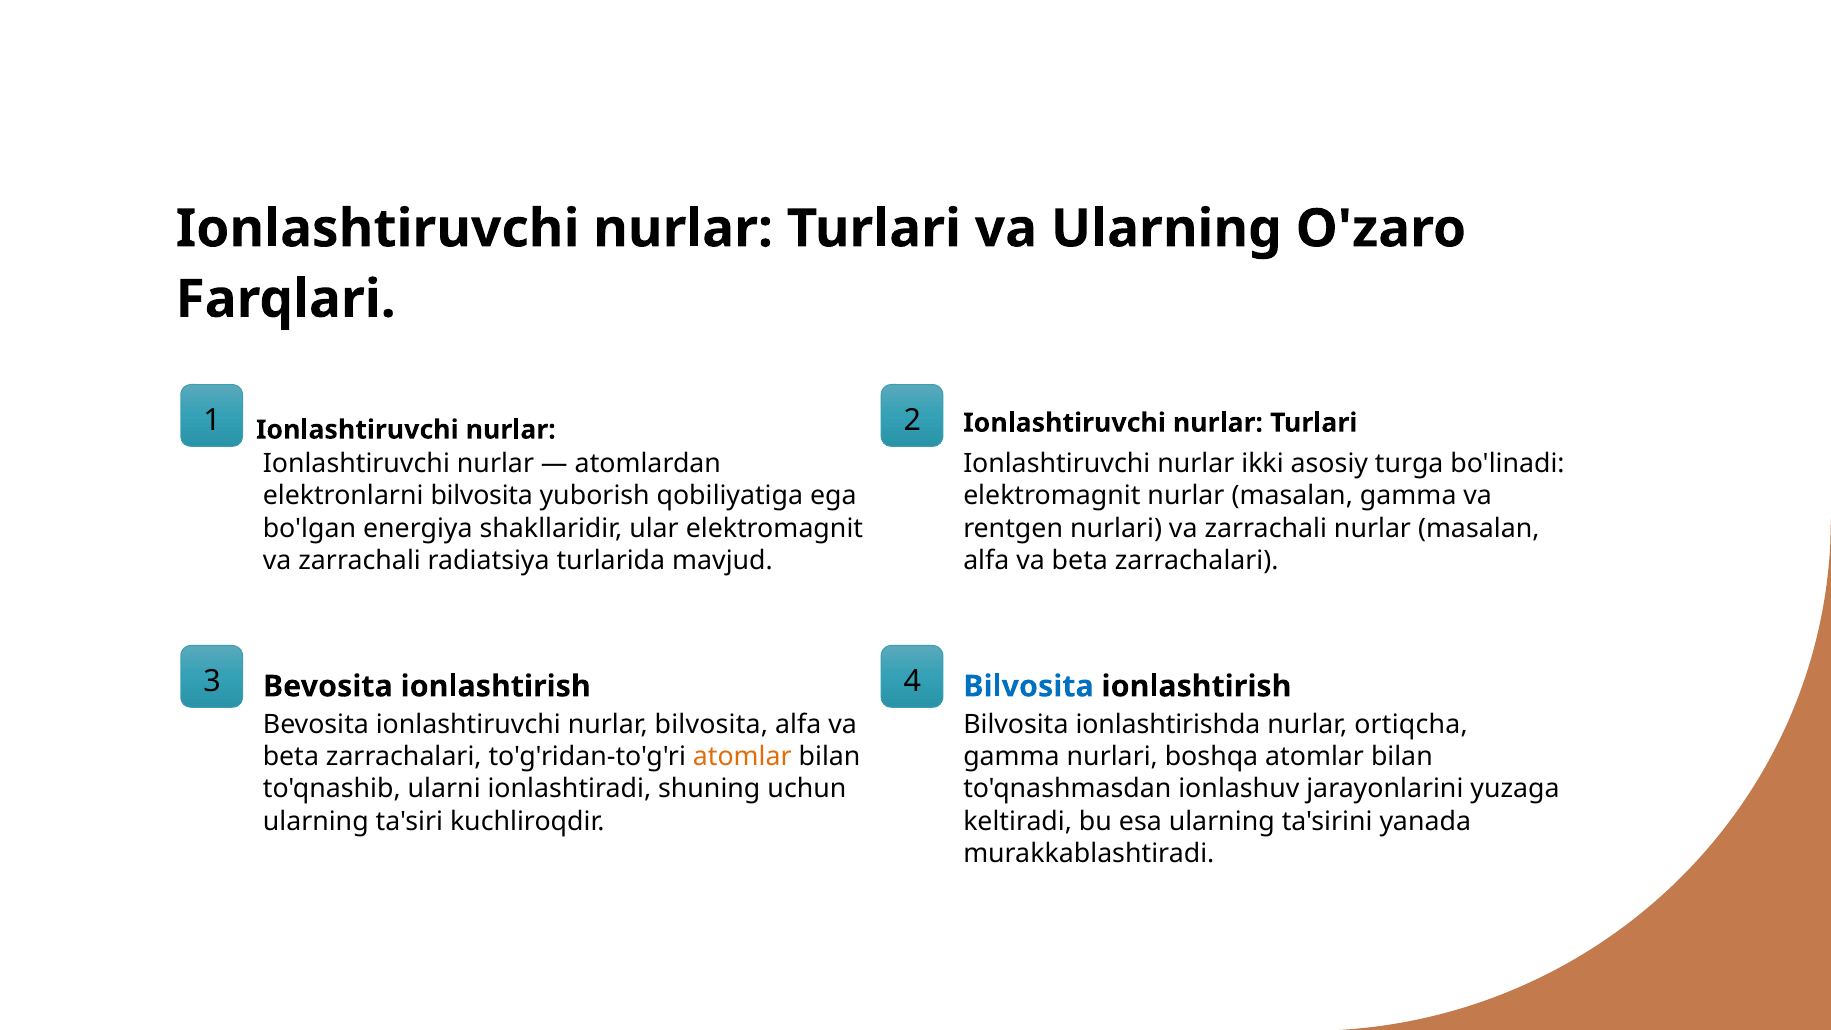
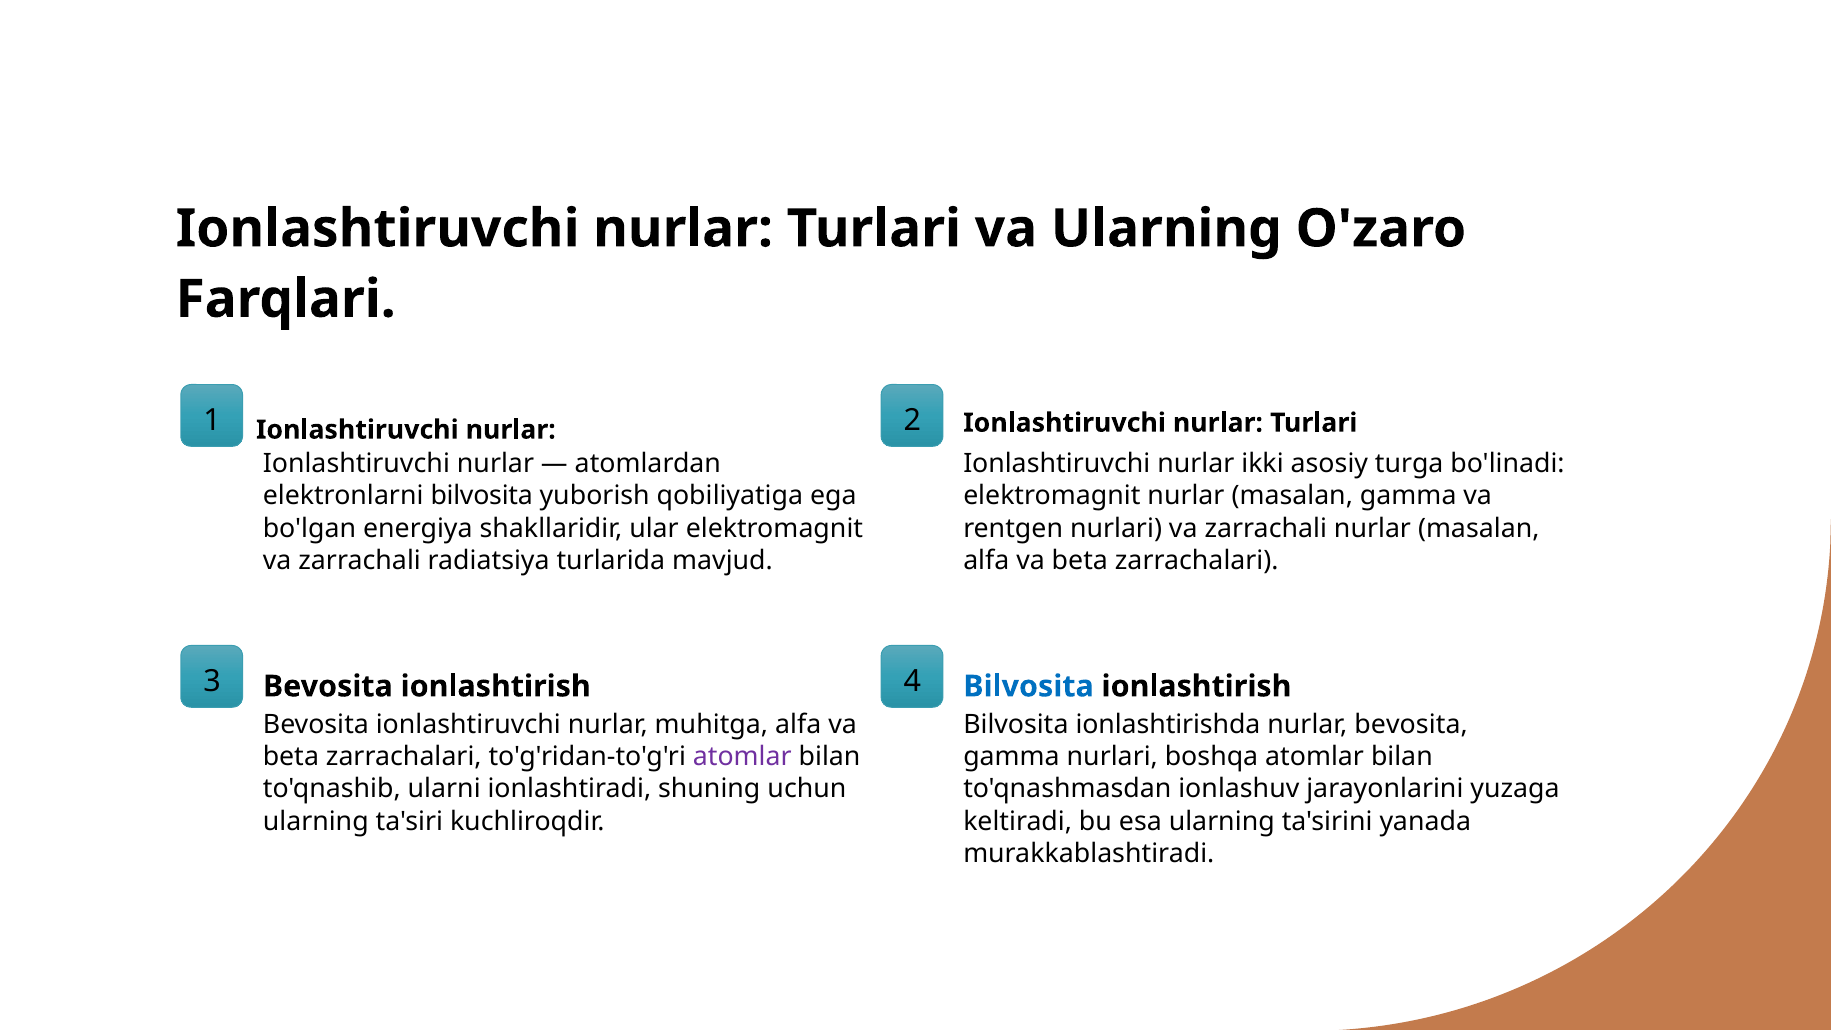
nurlar bilvosita: bilvosita -> muhitga
nurlar ortiqcha: ortiqcha -> bevosita
atomlar at (742, 757) colour: orange -> purple
